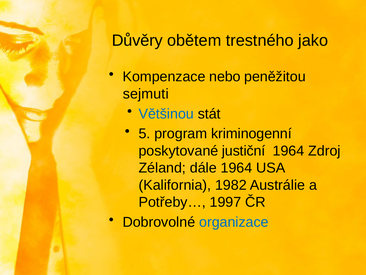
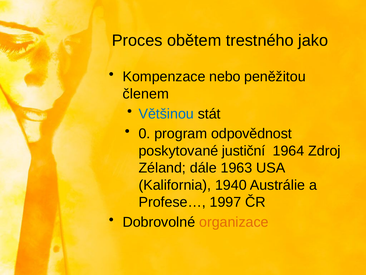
Důvěry: Důvěry -> Proces
sejmuti: sejmuti -> členem
5: 5 -> 0
kriminogenní: kriminogenní -> odpovědnost
dále 1964: 1964 -> 1963
1982: 1982 -> 1940
Potřeby…: Potřeby… -> Profese…
organizace colour: blue -> orange
